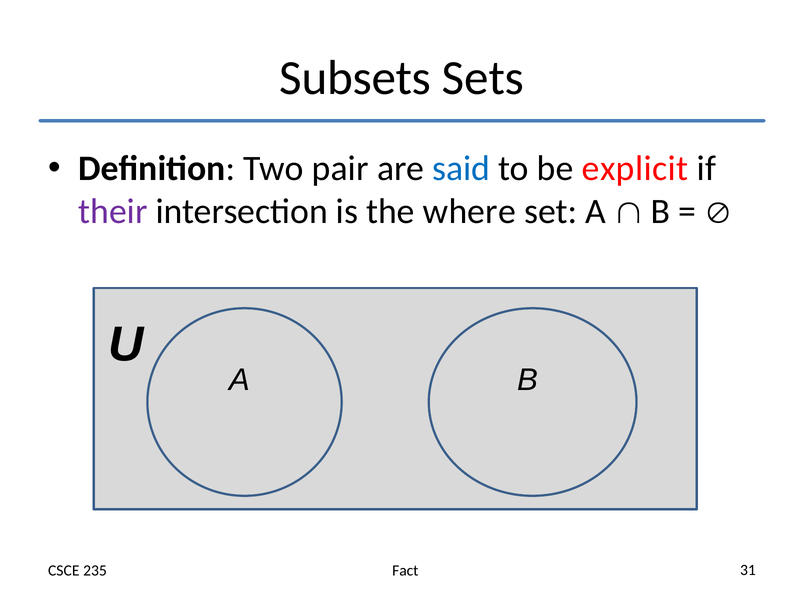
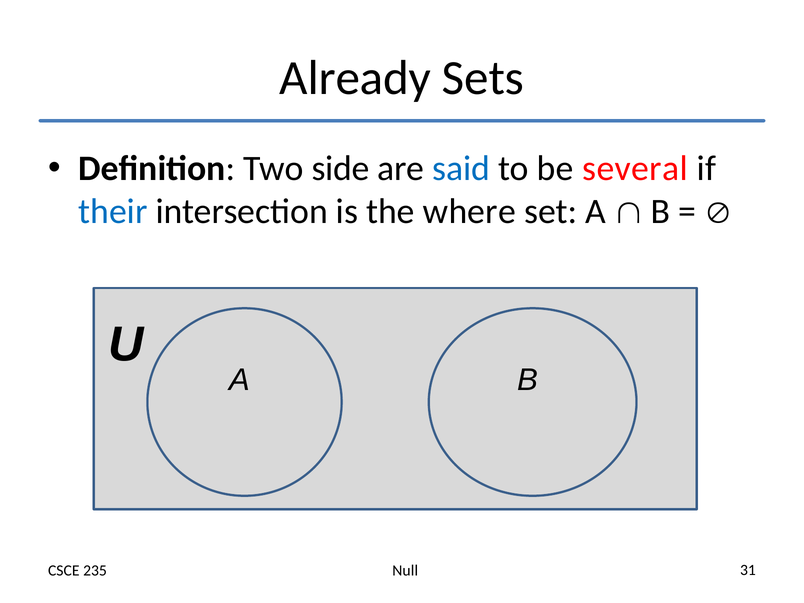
Subsets: Subsets -> Already
pair: pair -> side
explicit: explicit -> several
their colour: purple -> blue
Fact: Fact -> Null
